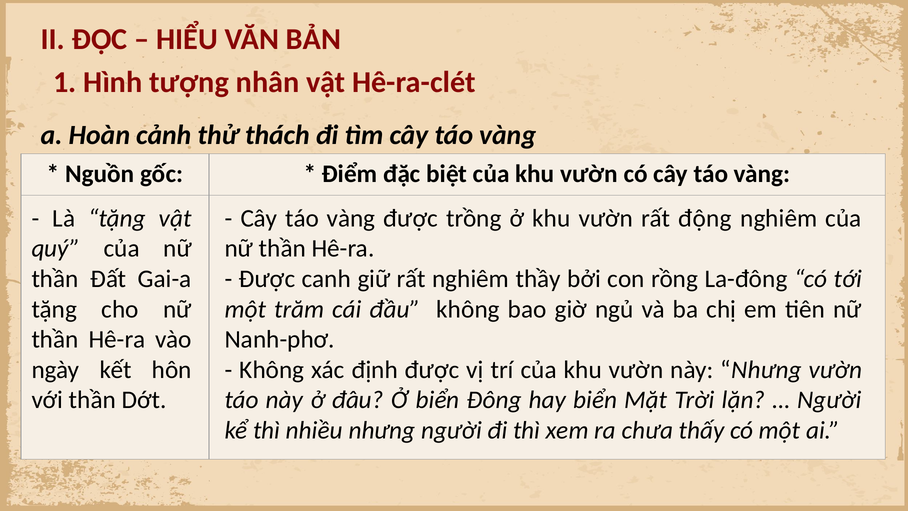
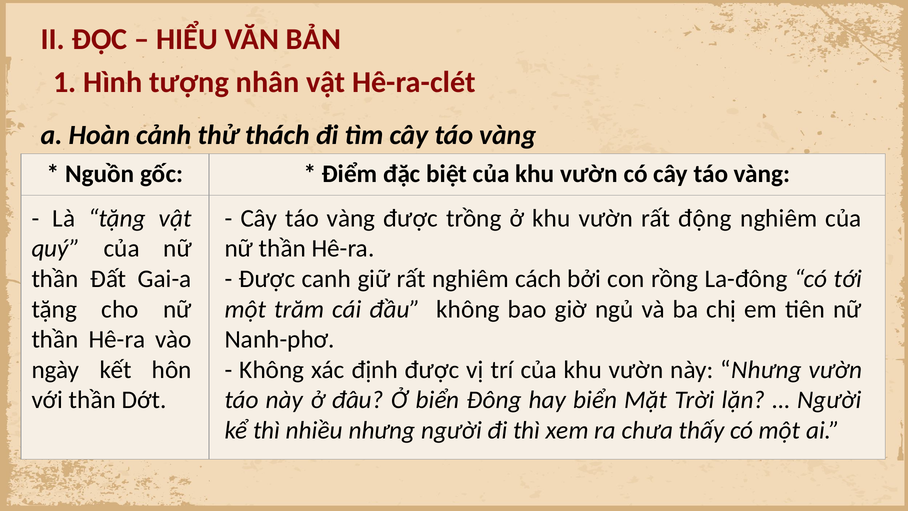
thầy: thầy -> cách
